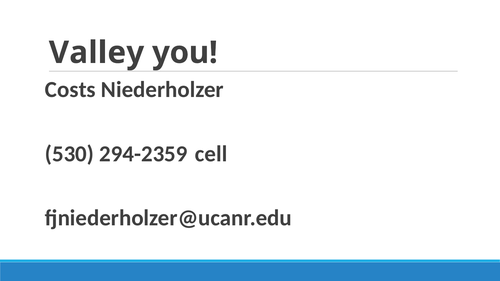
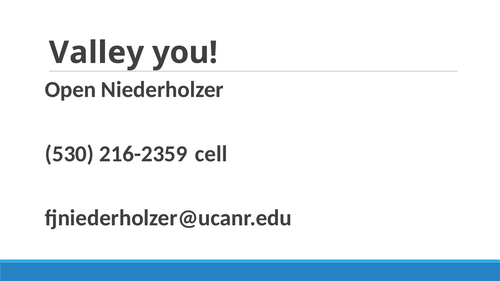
Costs: Costs -> Open
294-2359: 294-2359 -> 216-2359
